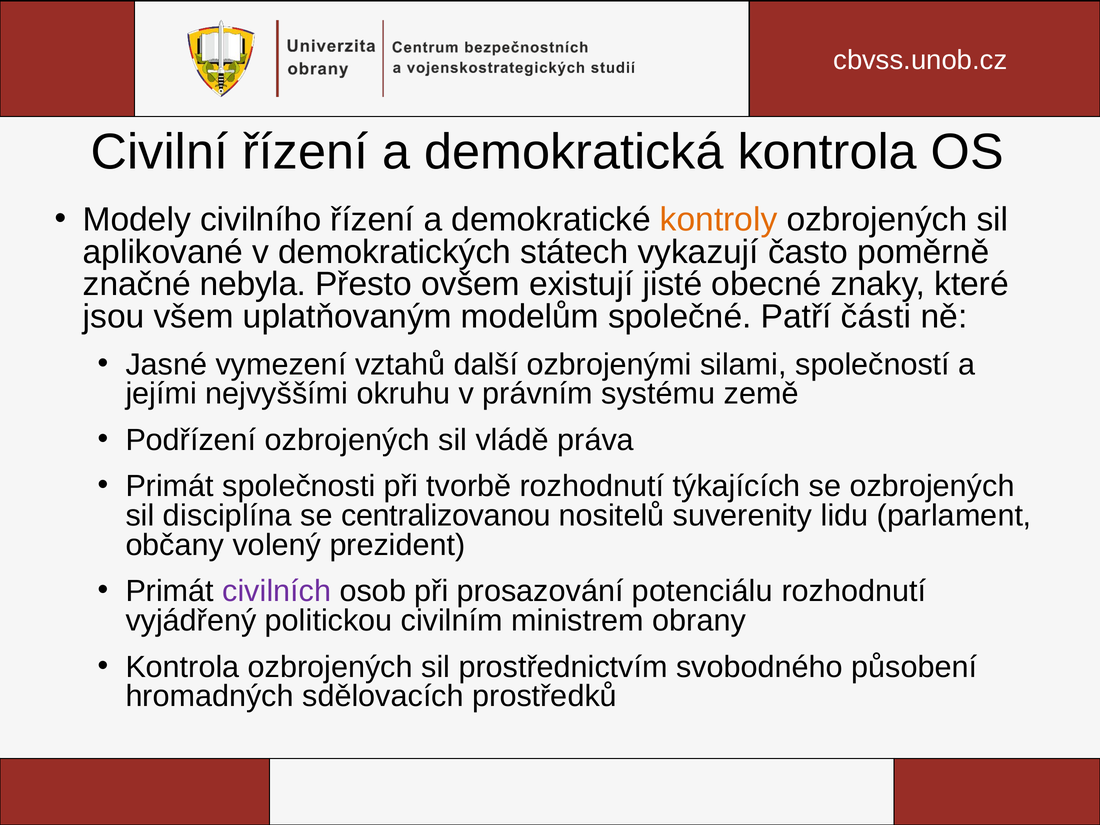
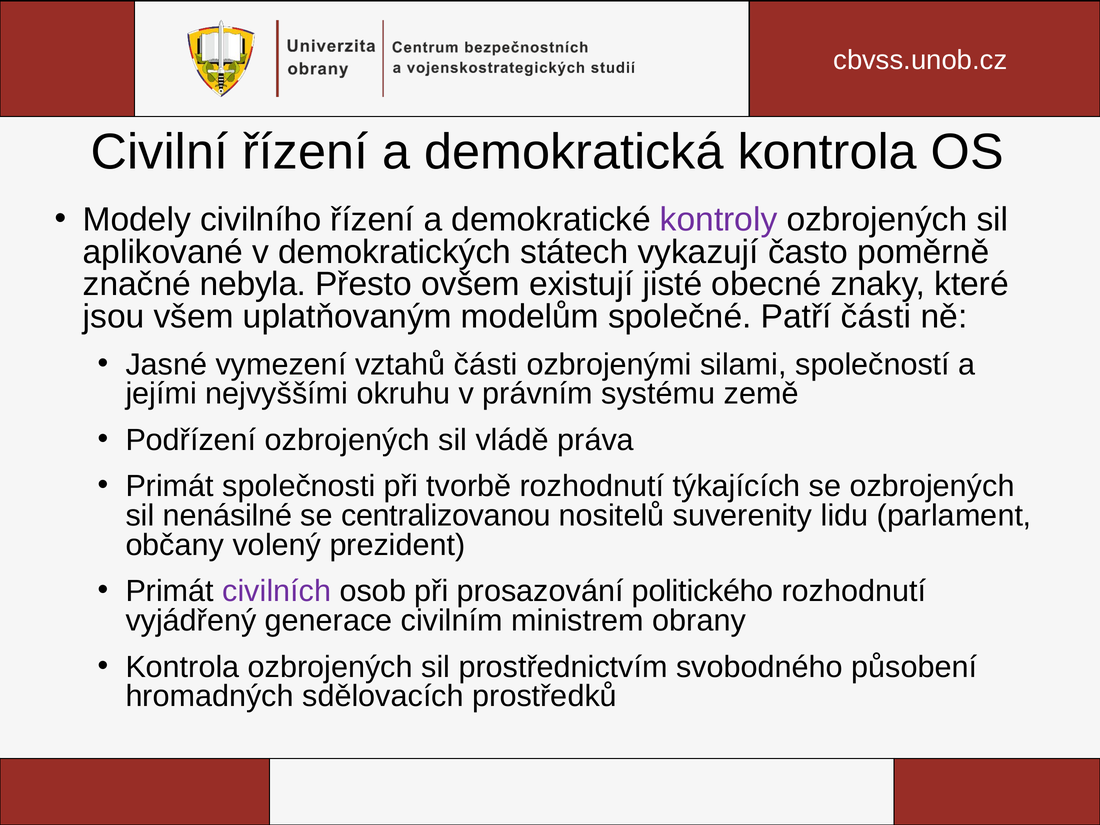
kontroly colour: orange -> purple
vztahů další: další -> části
disciplína: disciplína -> nenásilné
potenciálu: potenciálu -> politického
politickou: politickou -> generace
